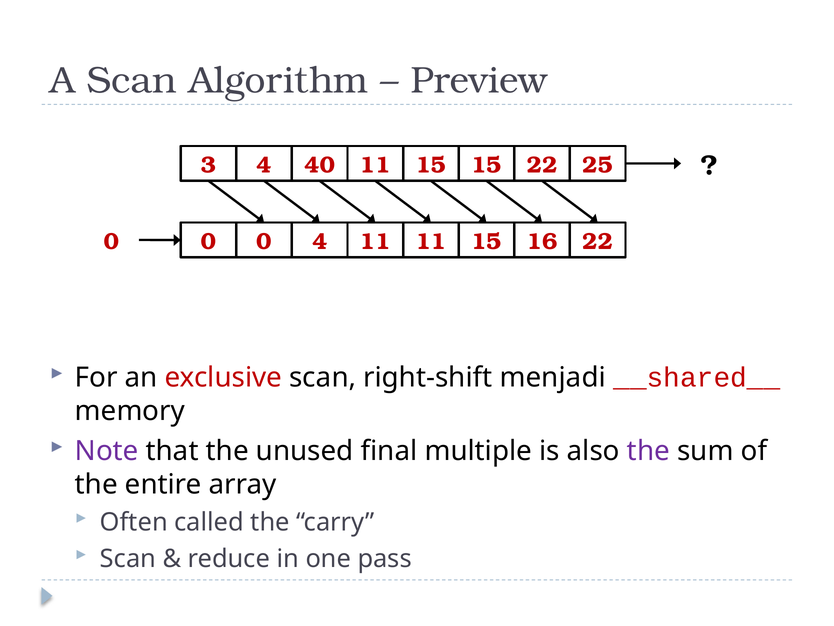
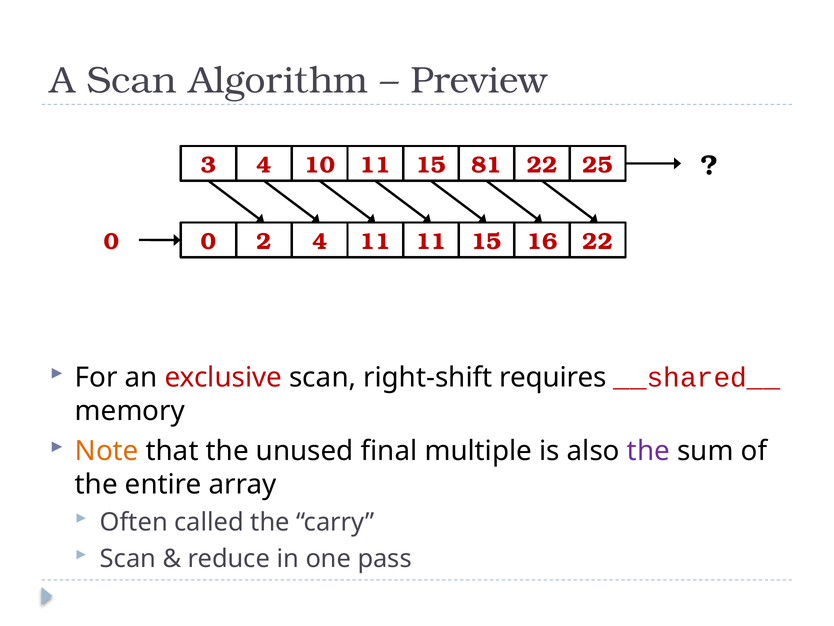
40: 40 -> 10
15 15: 15 -> 81
0 0: 0 -> 2
menjadi: menjadi -> requires
Note colour: purple -> orange
